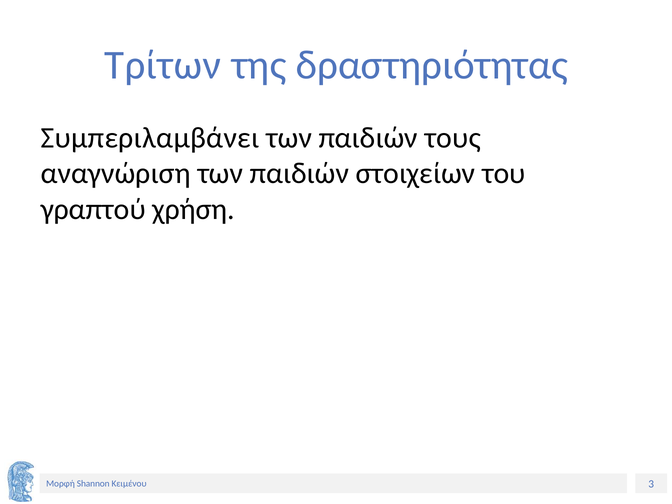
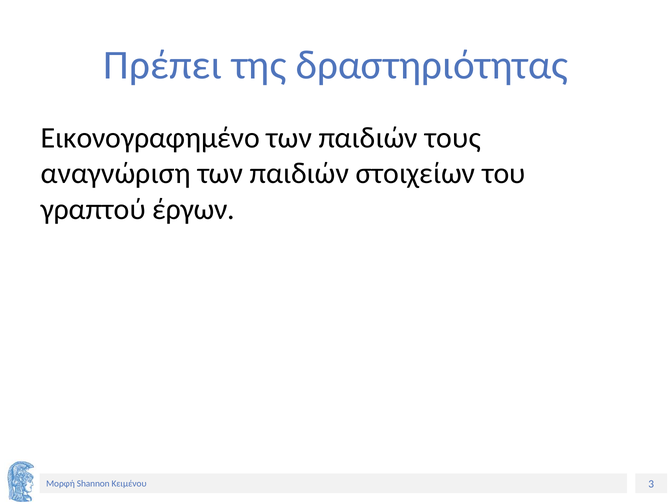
Τρίτων: Τρίτων -> Πρέπει
Συμπεριλαμβάνει: Συμπεριλαμβάνει -> Εικονογραφημένο
χρήση: χρήση -> έργων
